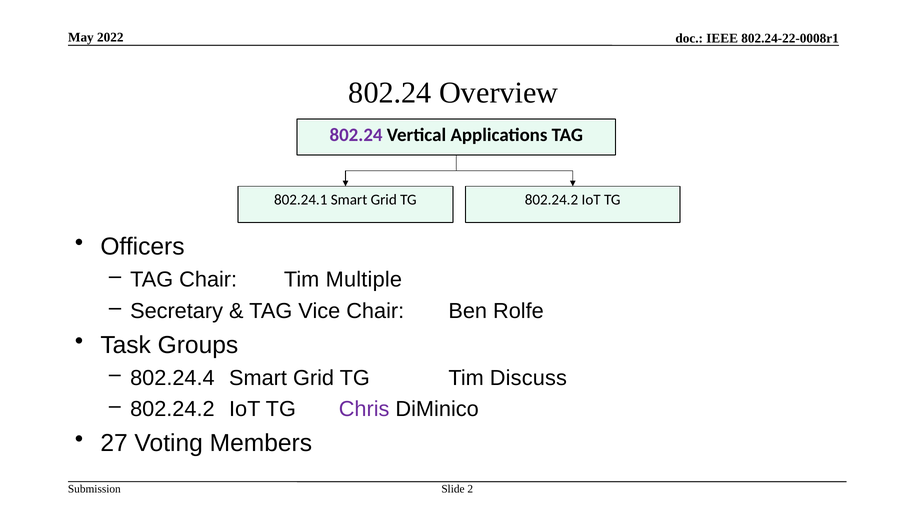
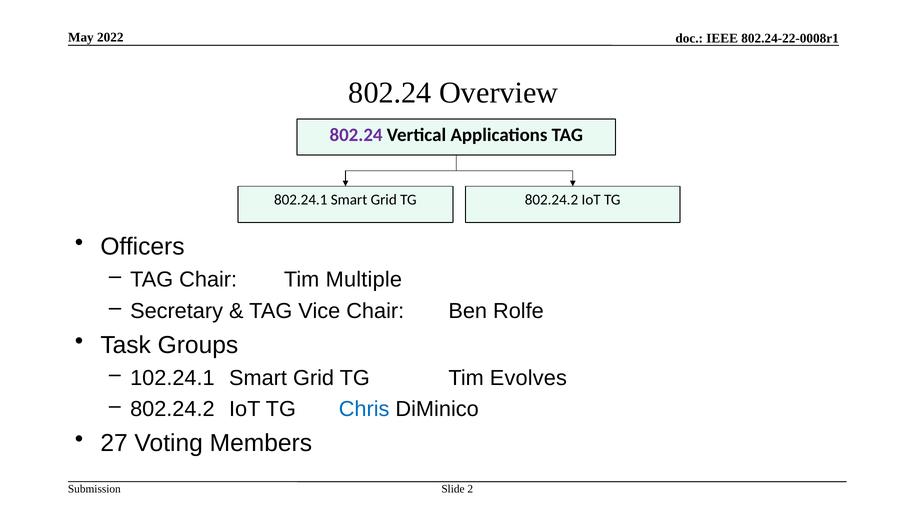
802.24.4: 802.24.4 -> 102.24.1
Discuss: Discuss -> Evolves
Chris colour: purple -> blue
